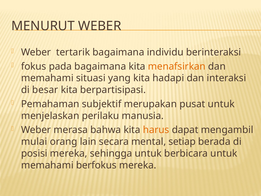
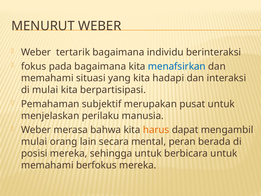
menafsirkan colour: orange -> blue
di besar: besar -> mulai
setiap: setiap -> peran
